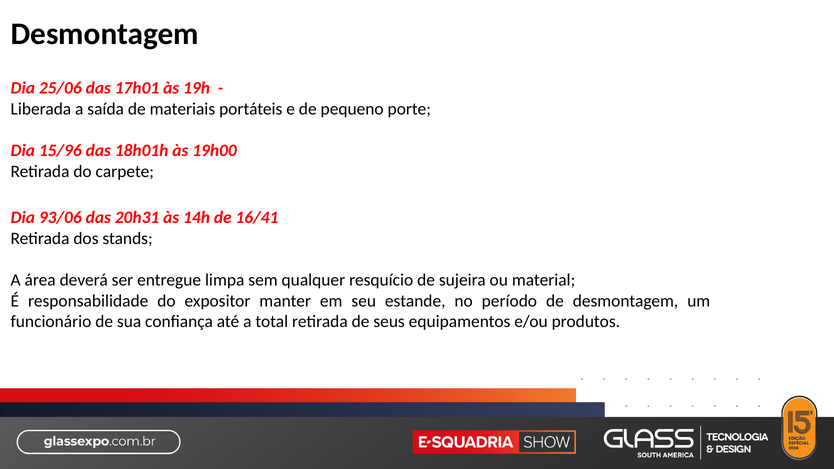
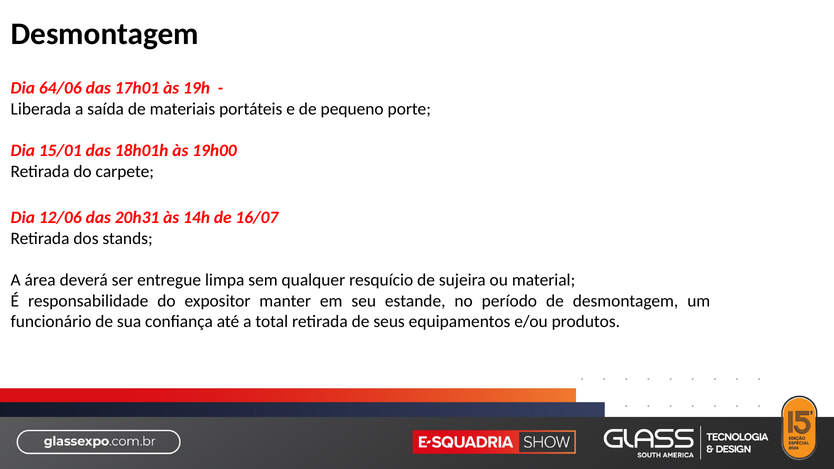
25/06: 25/06 -> 64/06
15/96: 15/96 -> 15/01
93/06: 93/06 -> 12/06
16/41: 16/41 -> 16/07
